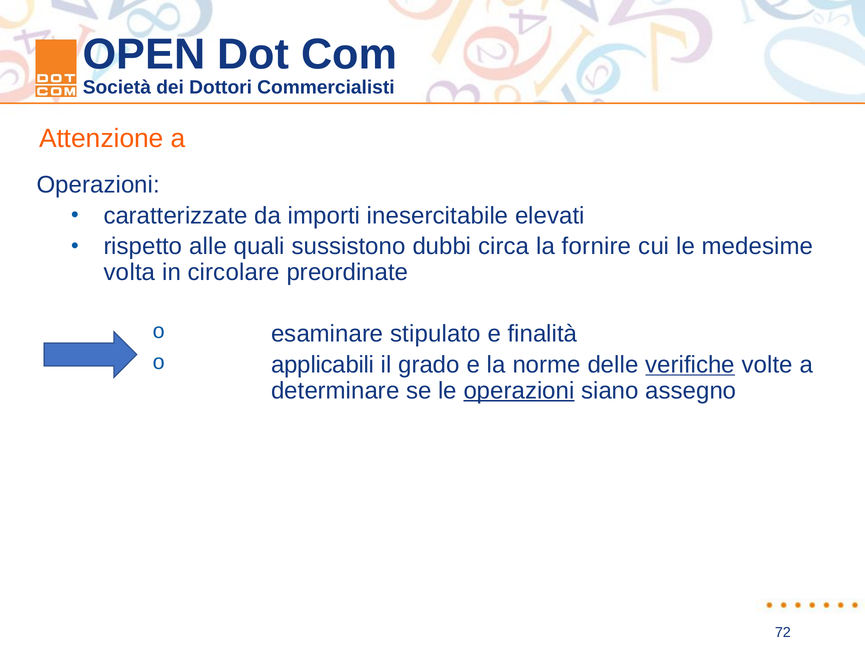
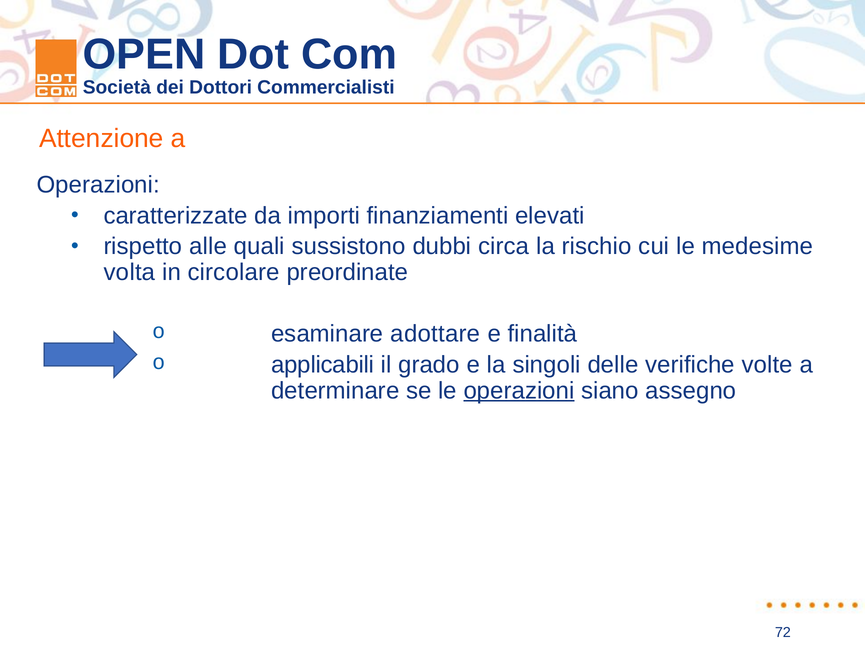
inesercitabile: inesercitabile -> finanziamenti
fornire: fornire -> rischio
stipulato: stipulato -> adottare
norme: norme -> singoli
verifiche underline: present -> none
